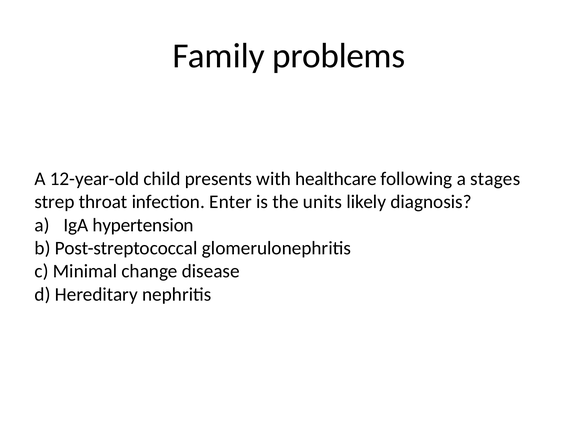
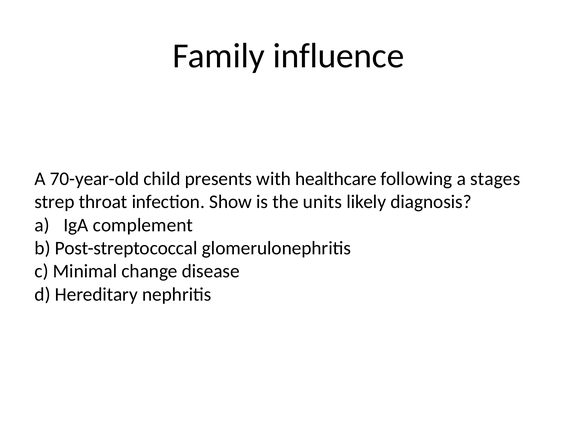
problems: problems -> influence
12-year-old: 12-year-old -> 70-year-old
Enter: Enter -> Show
hypertension: hypertension -> complement
